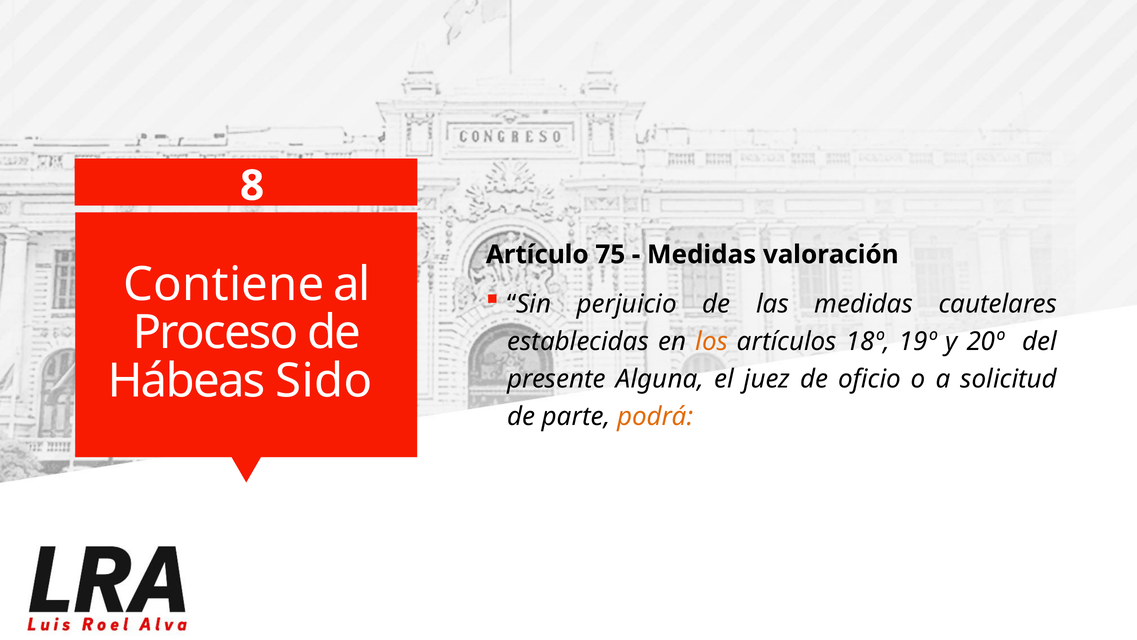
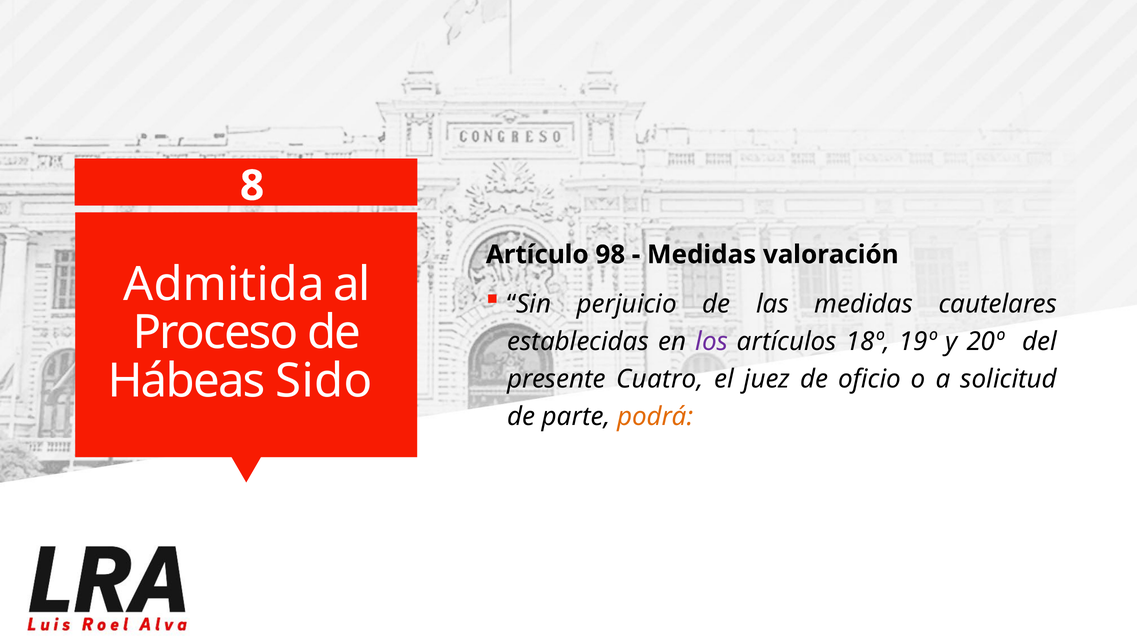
75: 75 -> 98
Contiene: Contiene -> Admitida
los colour: orange -> purple
Alguna: Alguna -> Cuatro
